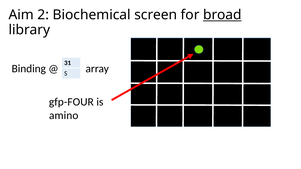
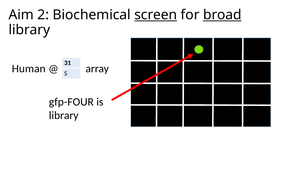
screen underline: none -> present
Binding: Binding -> Human
amino at (64, 116): amino -> library
